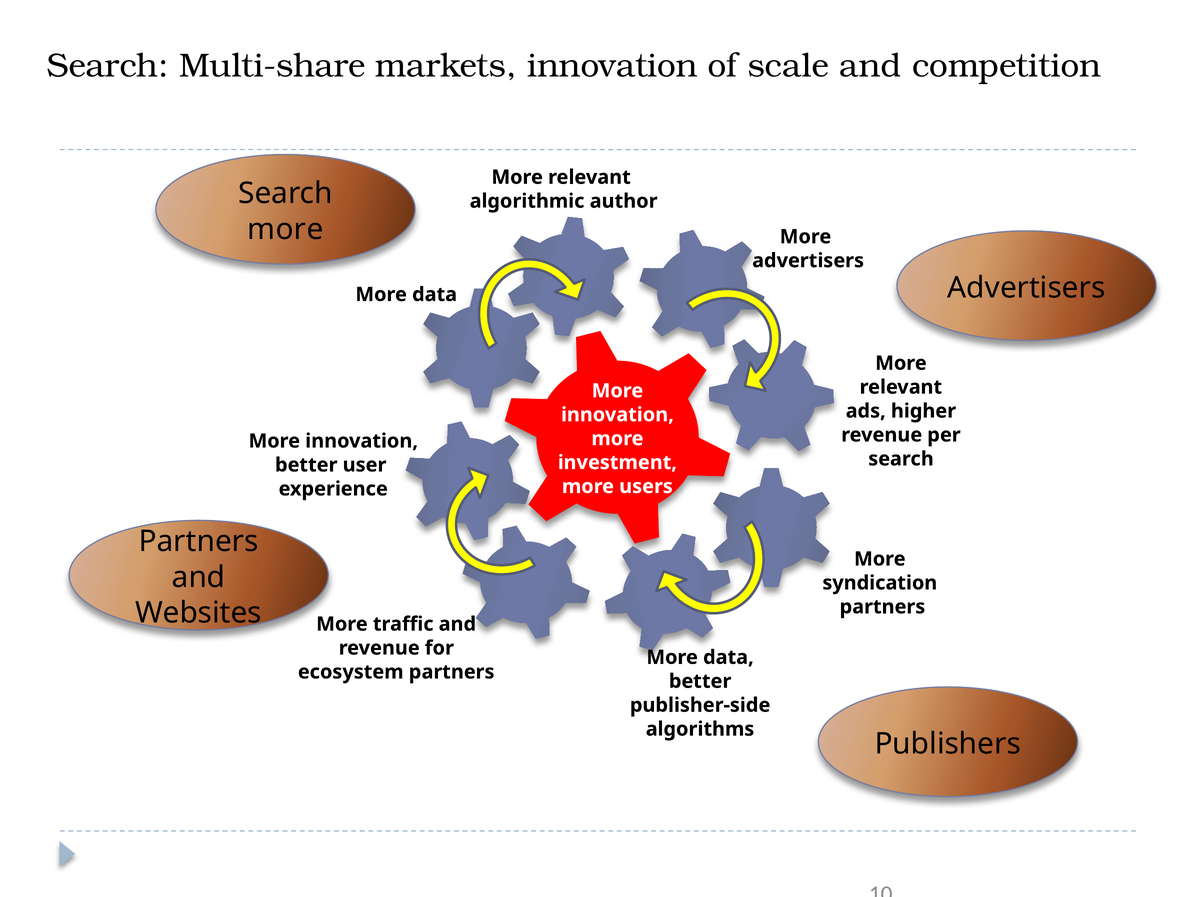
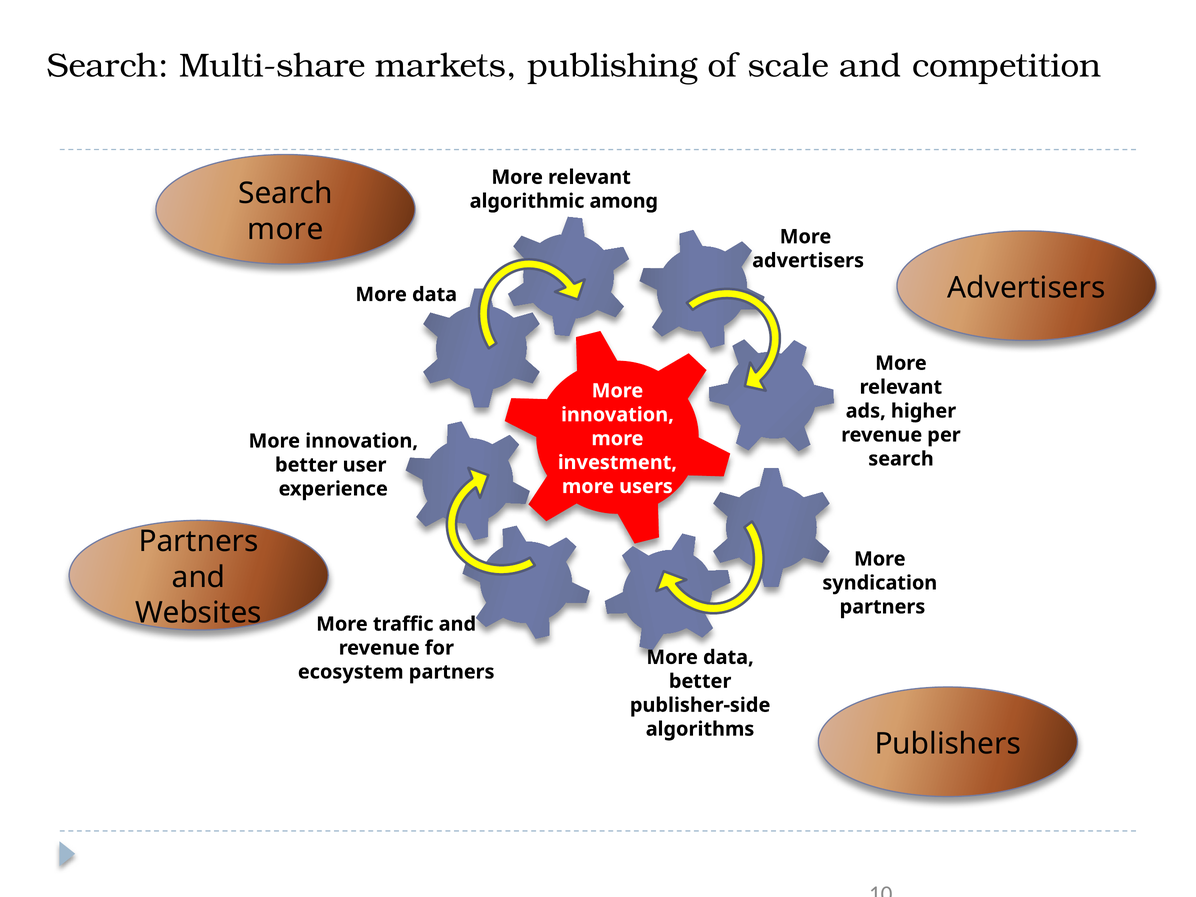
markets innovation: innovation -> publishing
author: author -> among
